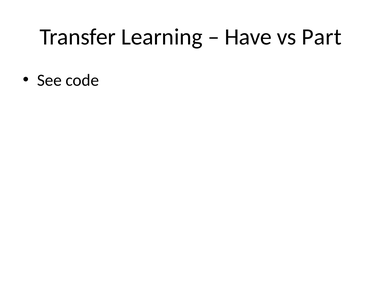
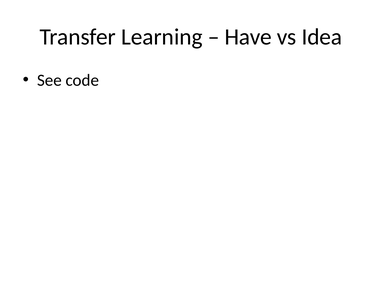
Part: Part -> Idea
